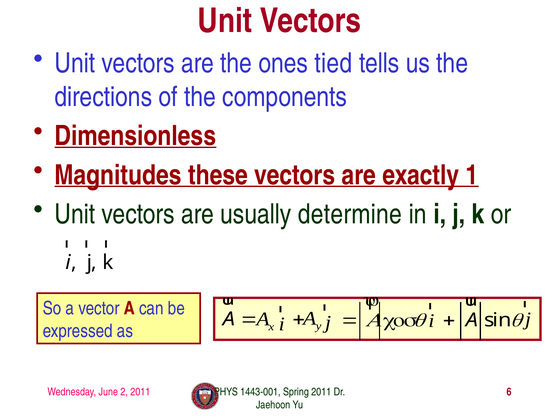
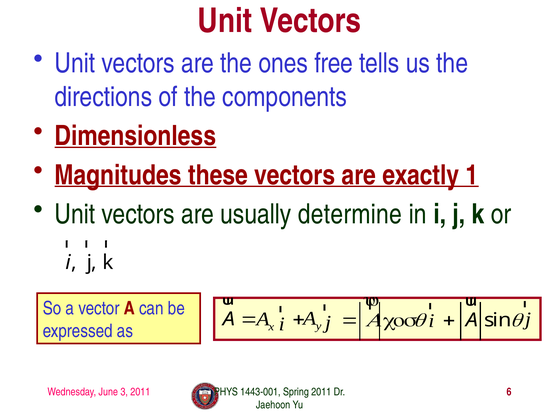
tied: tied -> free
2: 2 -> 3
